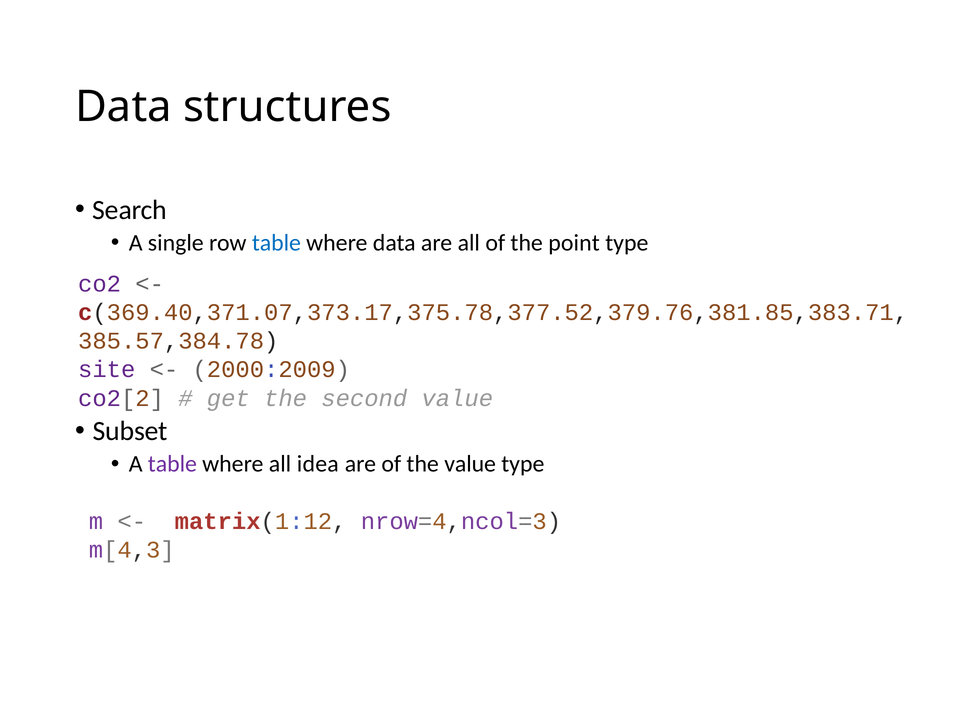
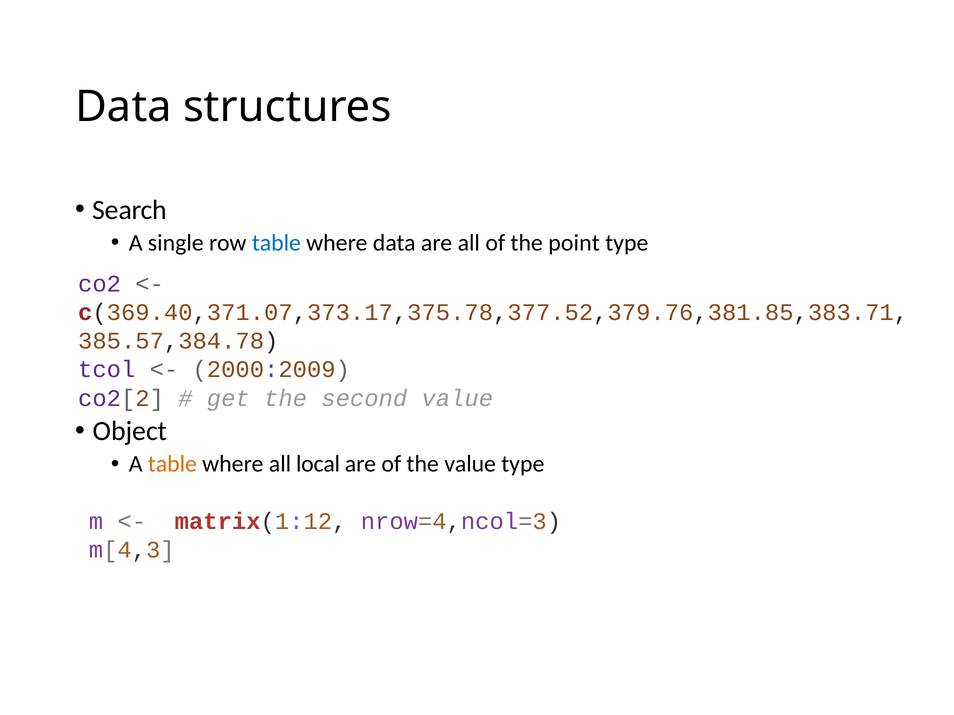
site: site -> tcol
Subset: Subset -> Object
table at (172, 464) colour: purple -> orange
idea: idea -> local
